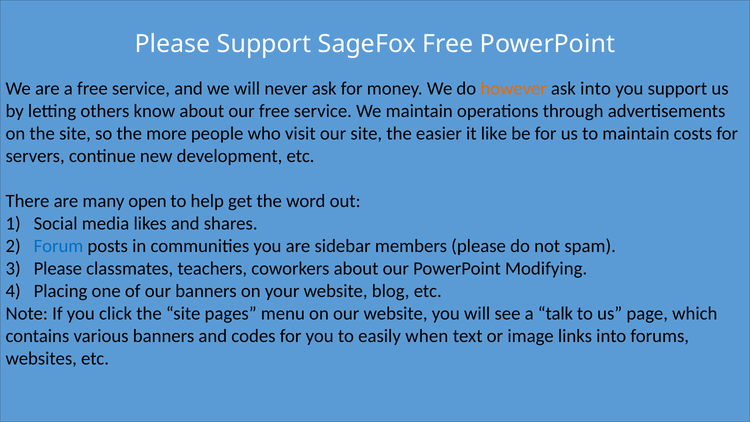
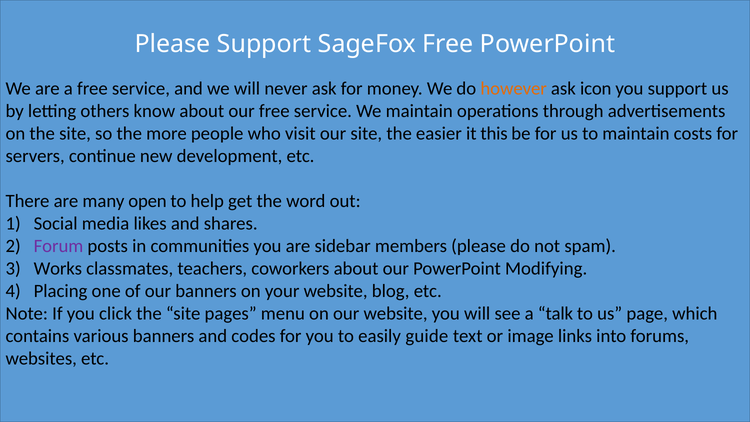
ask into: into -> icon
like: like -> this
Forum colour: blue -> purple
Please at (58, 268): Please -> Works
when: when -> guide
